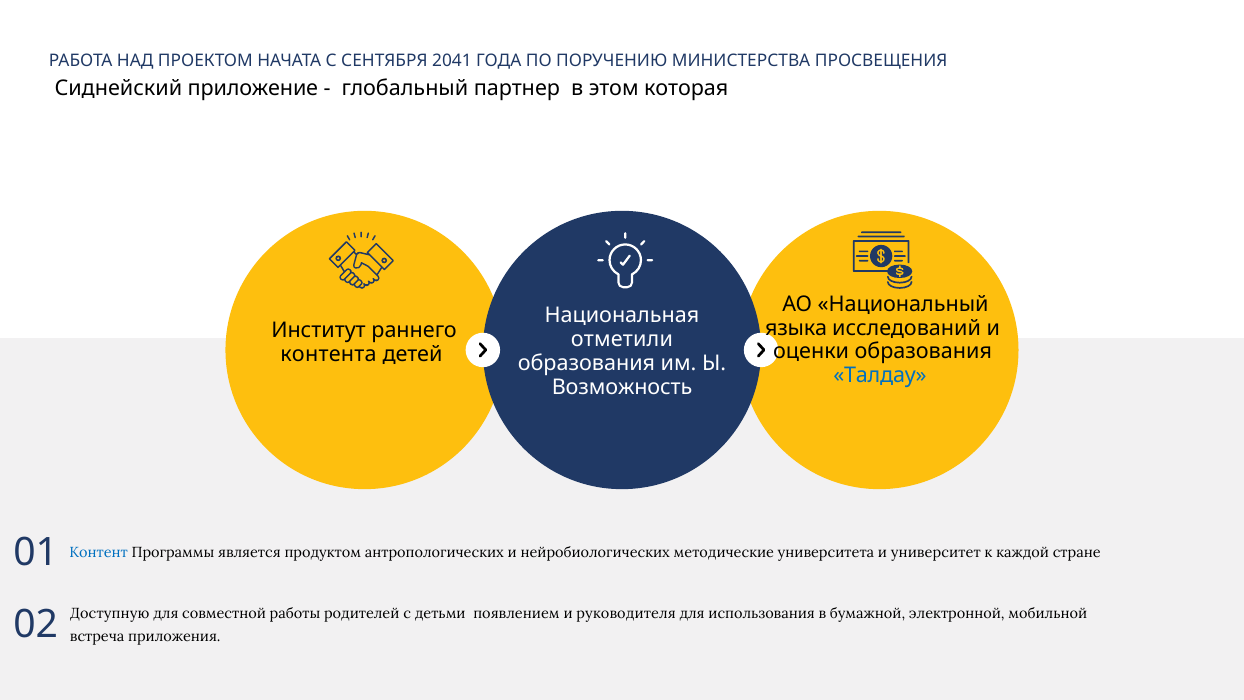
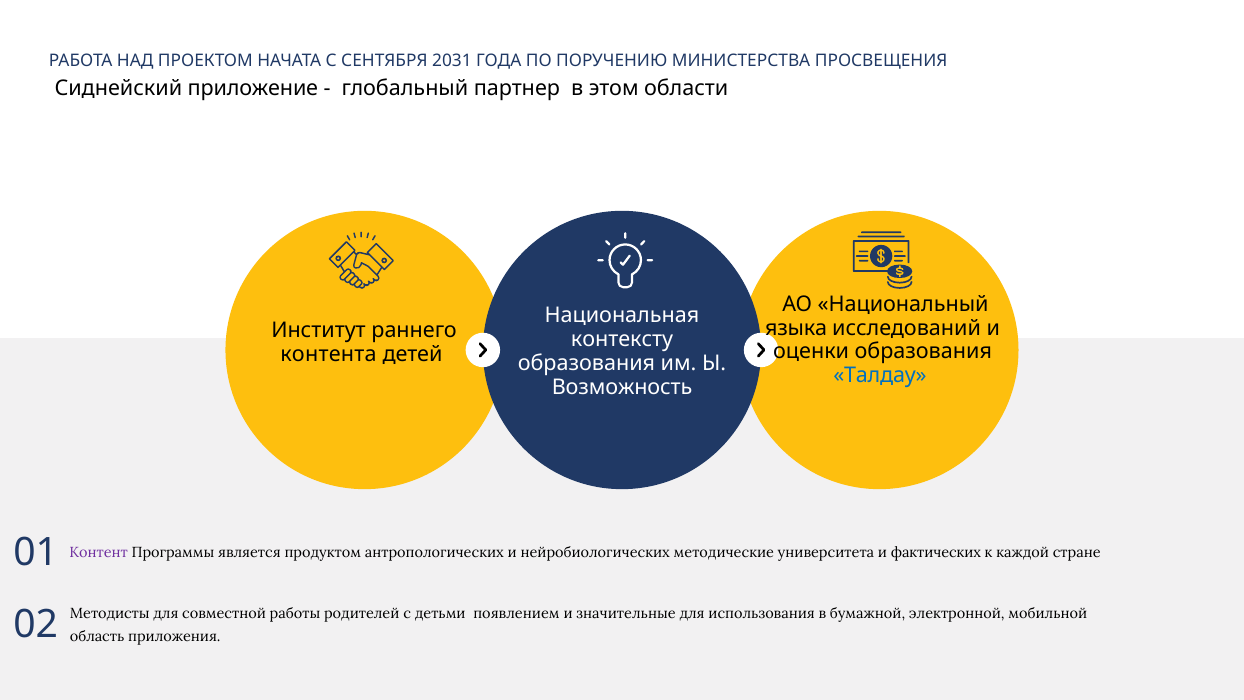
2041: 2041 -> 2031
которая: которая -> области
отметили: отметили -> контексту
Контент colour: blue -> purple
университет: университет -> фактических
Доступную: Доступную -> Методисты
руководителя: руководителя -> значительные
встреча: встреча -> область
